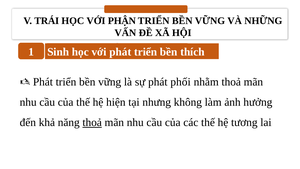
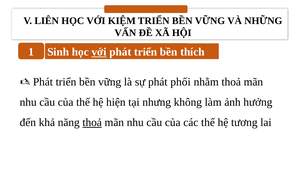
TRÁI: TRÁI -> LIÊN
PHẬN: PHẬN -> KIỆM
với at (99, 52) underline: none -> present
